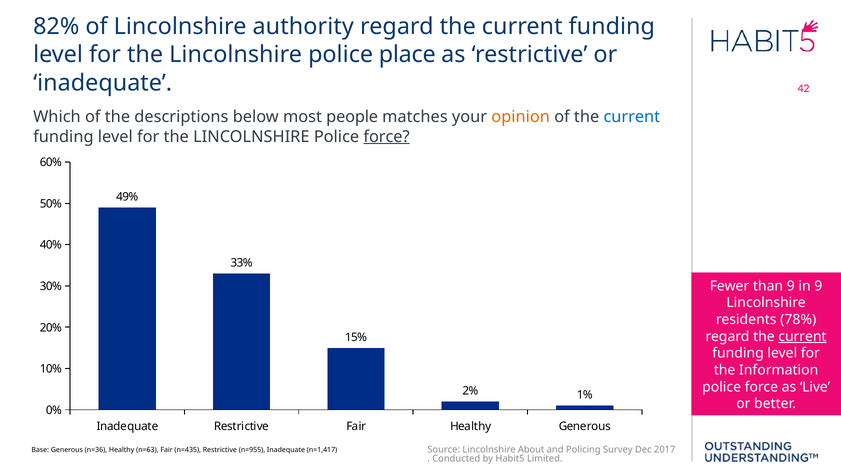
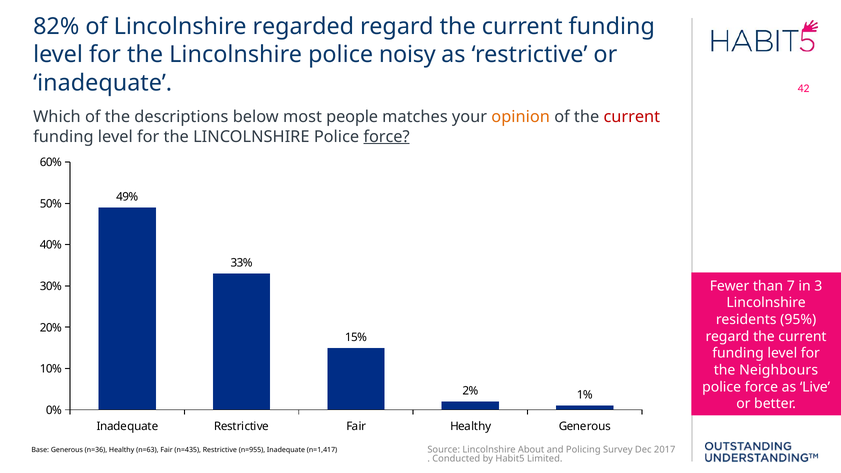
authority: authority -> regarded
place: place -> noisy
current at (632, 117) colour: blue -> red
than 9: 9 -> 7
in 9: 9 -> 3
78%: 78% -> 95%
current at (802, 337) underline: present -> none
Information: Information -> Neighbours
